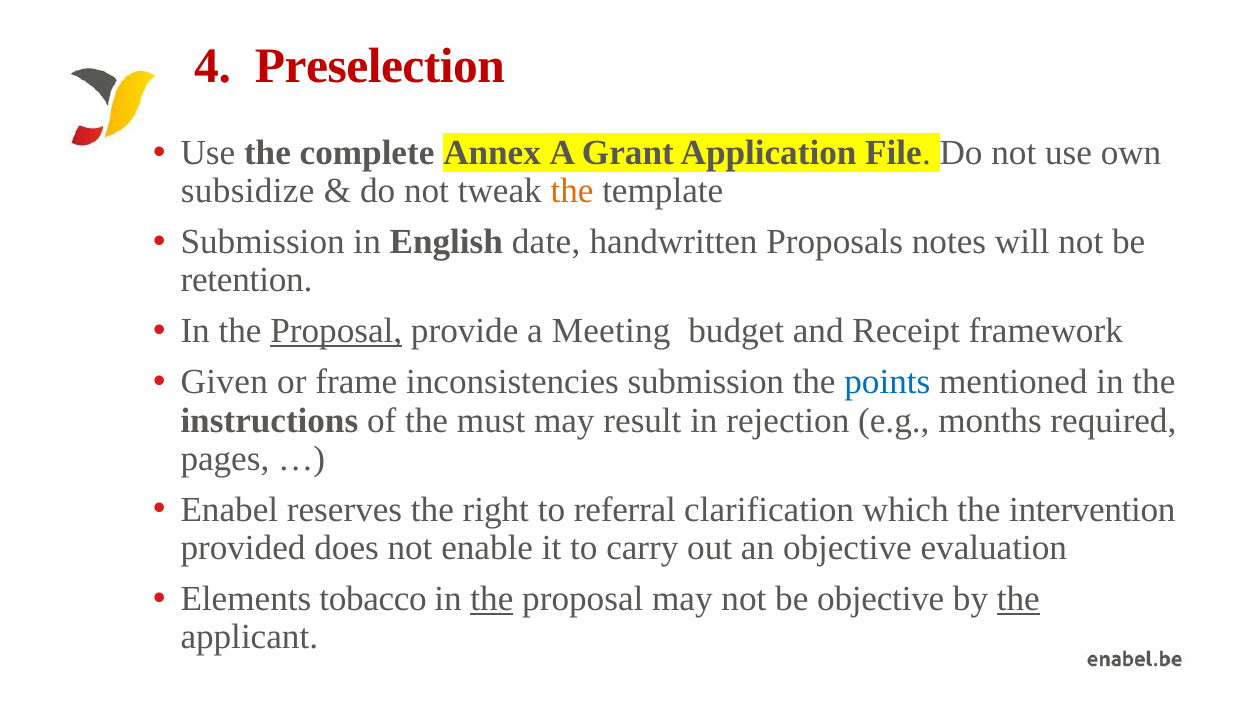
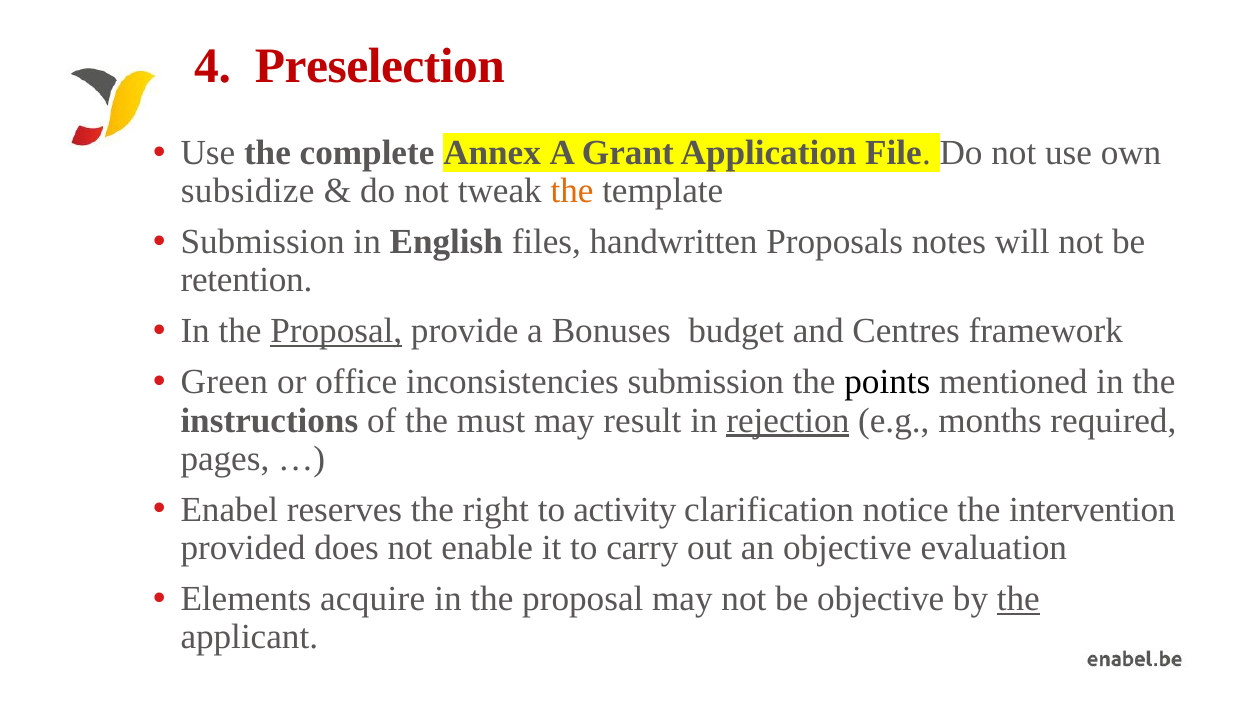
date: date -> files
Meeting: Meeting -> Bonuses
Receipt: Receipt -> Centres
Given: Given -> Green
frame: frame -> office
points colour: blue -> black
rejection underline: none -> present
referral: referral -> activity
which: which -> notice
tobacco: tobacco -> acquire
the at (492, 598) underline: present -> none
